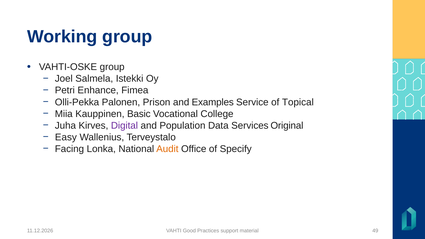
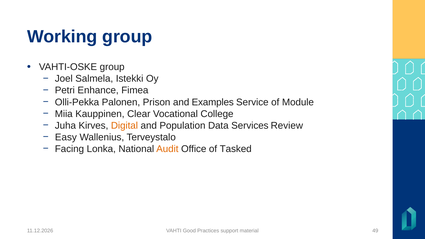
Topical: Topical -> Module
Basic: Basic -> Clear
Digital colour: purple -> orange
Original: Original -> Review
Specify: Specify -> Tasked
